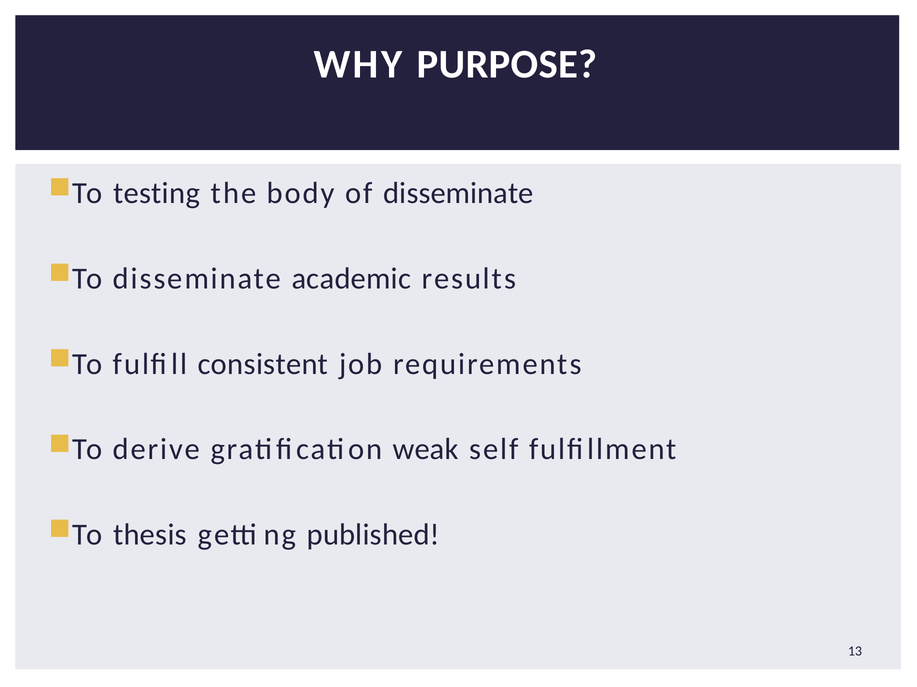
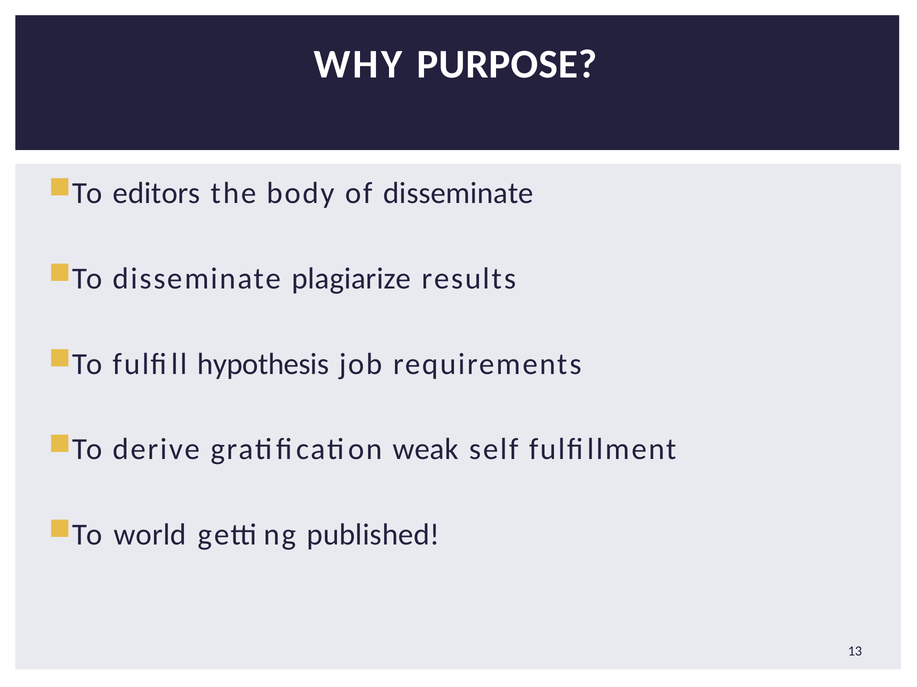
testing: testing -> editors
academic: academic -> plagiarize
consistent: consistent -> hypothesis
thesis: thesis -> world
